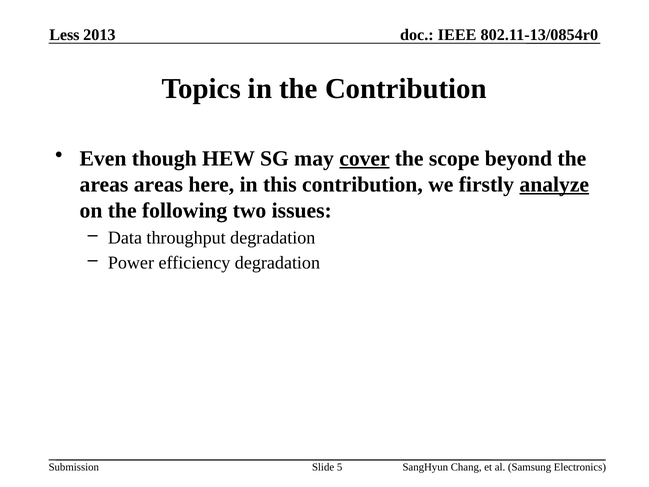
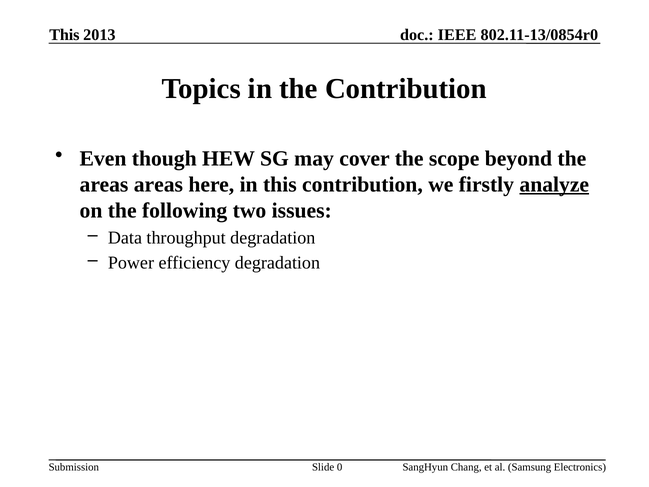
Less at (64, 35): Less -> This
cover underline: present -> none
5: 5 -> 0
